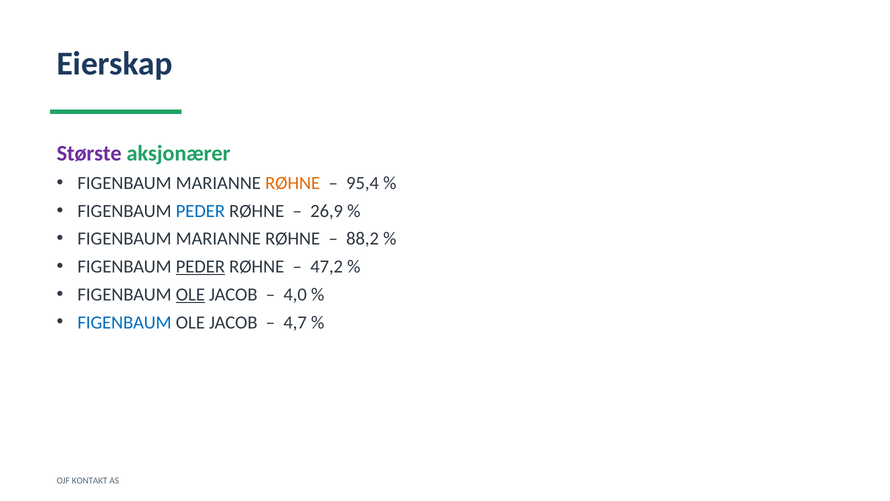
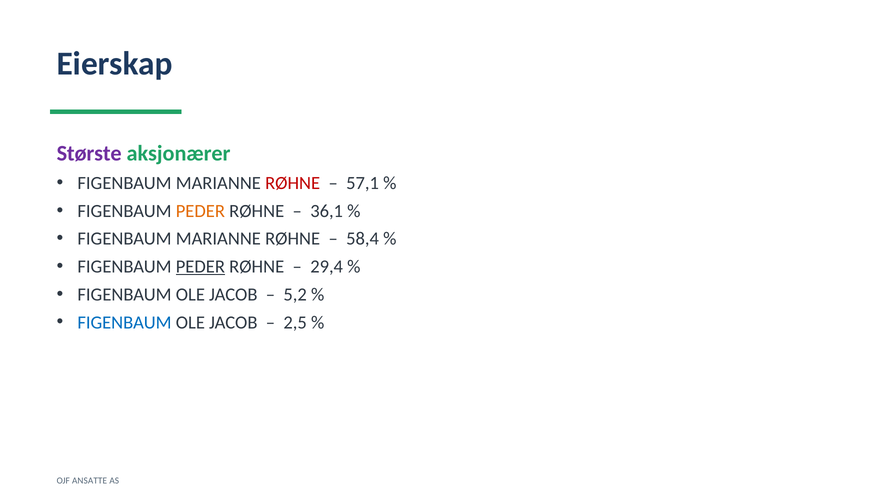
RØHNE at (293, 183) colour: orange -> red
95,4: 95,4 -> 57,1
PEDER at (200, 211) colour: blue -> orange
26,9: 26,9 -> 36,1
88,2: 88,2 -> 58,4
47,2: 47,2 -> 29,4
OLE at (190, 294) underline: present -> none
4,0: 4,0 -> 5,2
4,7: 4,7 -> 2,5
KONTAKT: KONTAKT -> ANSATTE
